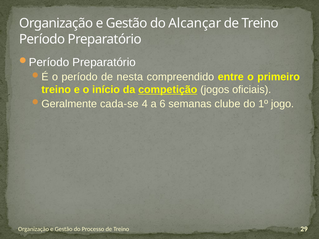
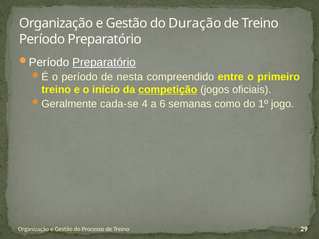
Alcançar: Alcançar -> Duração
Preparatório at (104, 62) underline: none -> present
clube: clube -> como
